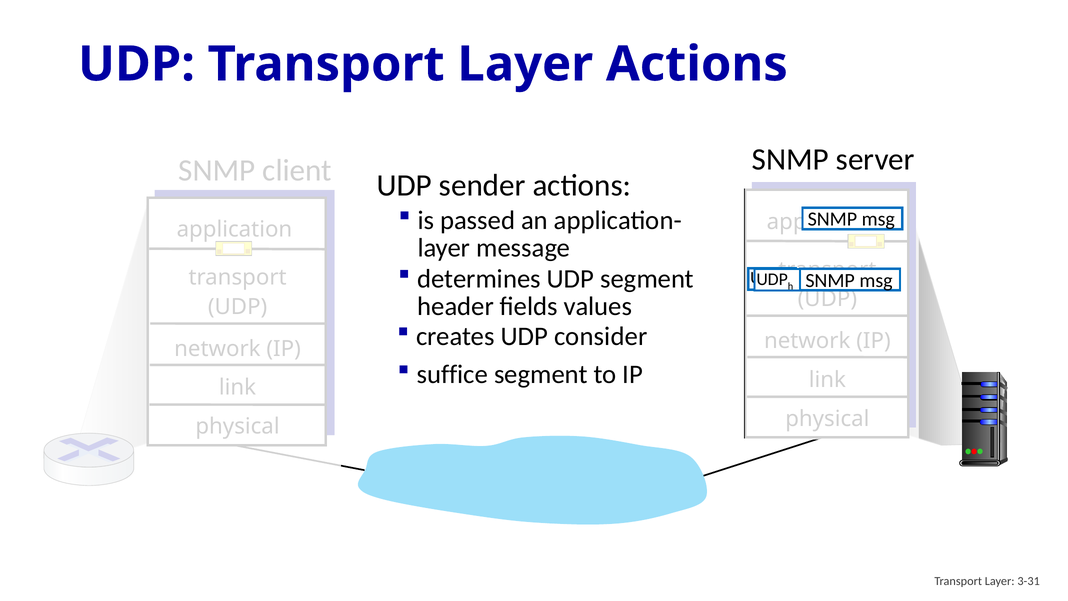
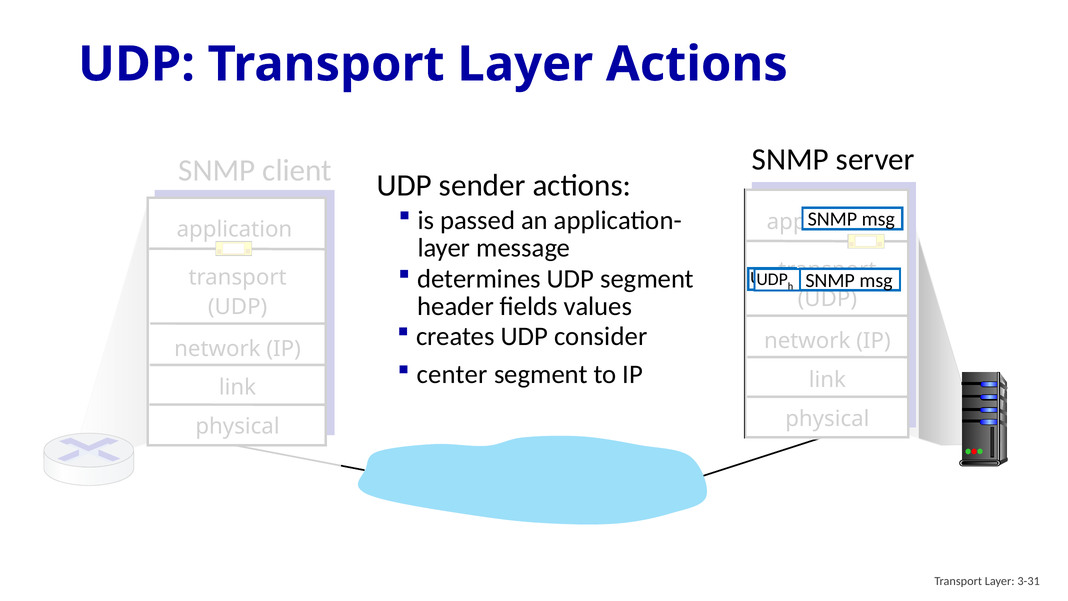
suffice: suffice -> center
